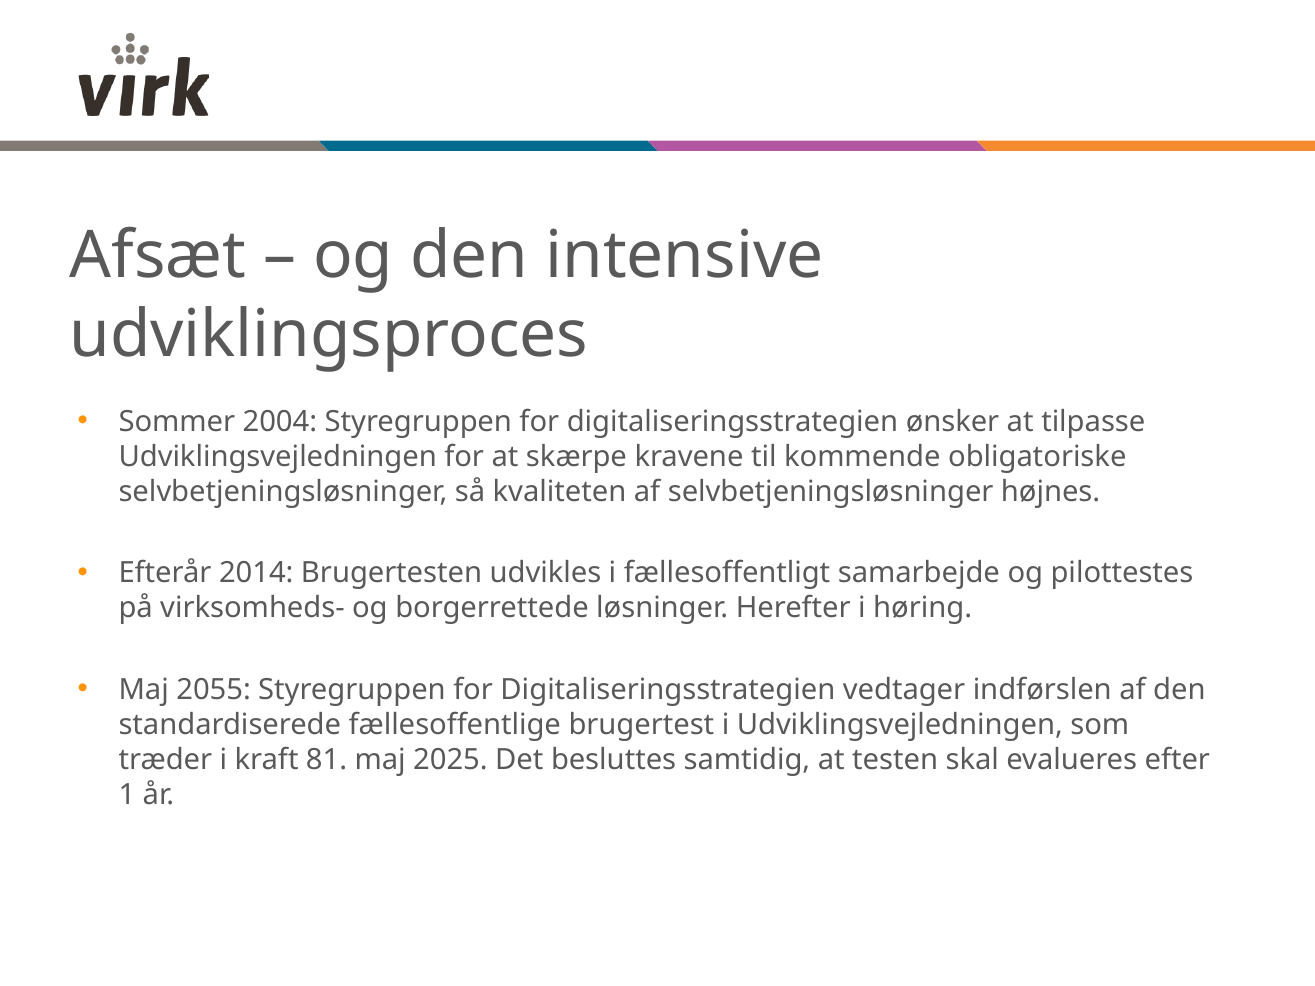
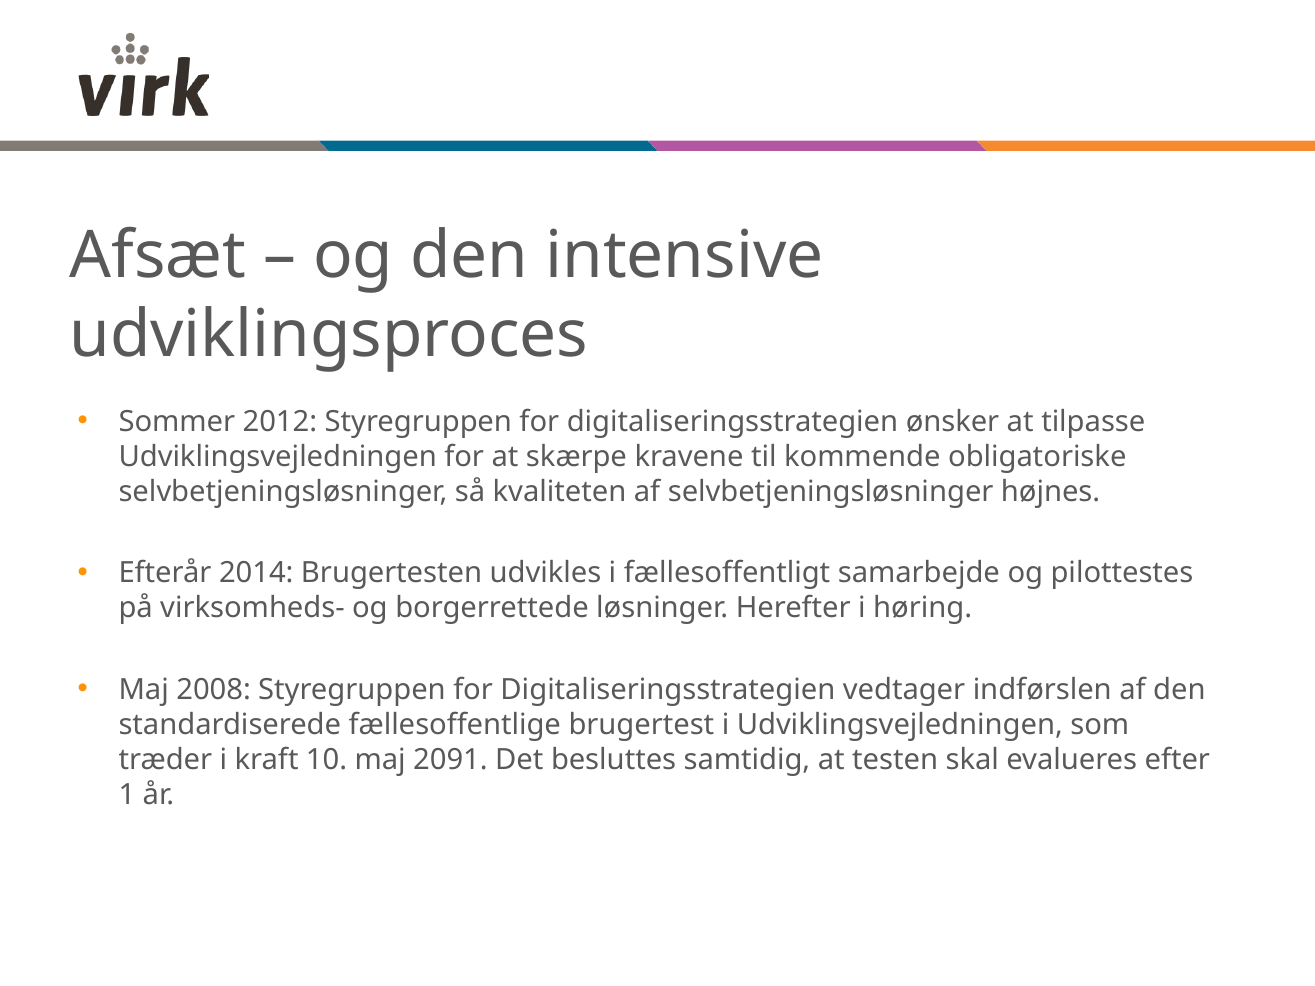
2004: 2004 -> 2012
2055: 2055 -> 2008
81: 81 -> 10
2025: 2025 -> 2091
